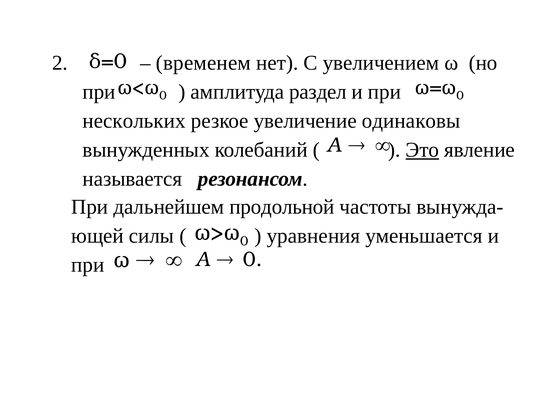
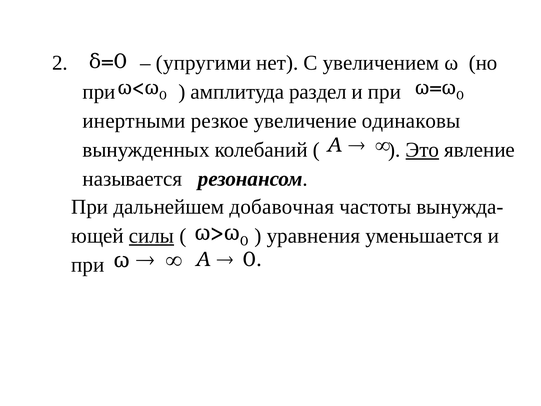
временем: временем -> упругими
нескольких: нескольких -> инертными
продольной: продольной -> добавочная
силы underline: none -> present
